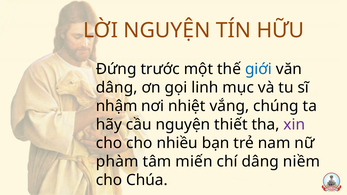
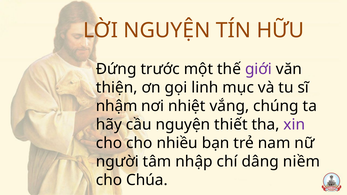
giới colour: blue -> purple
dâng at (117, 88): dâng -> thiện
phàm: phàm -> người
miến: miến -> nhập
